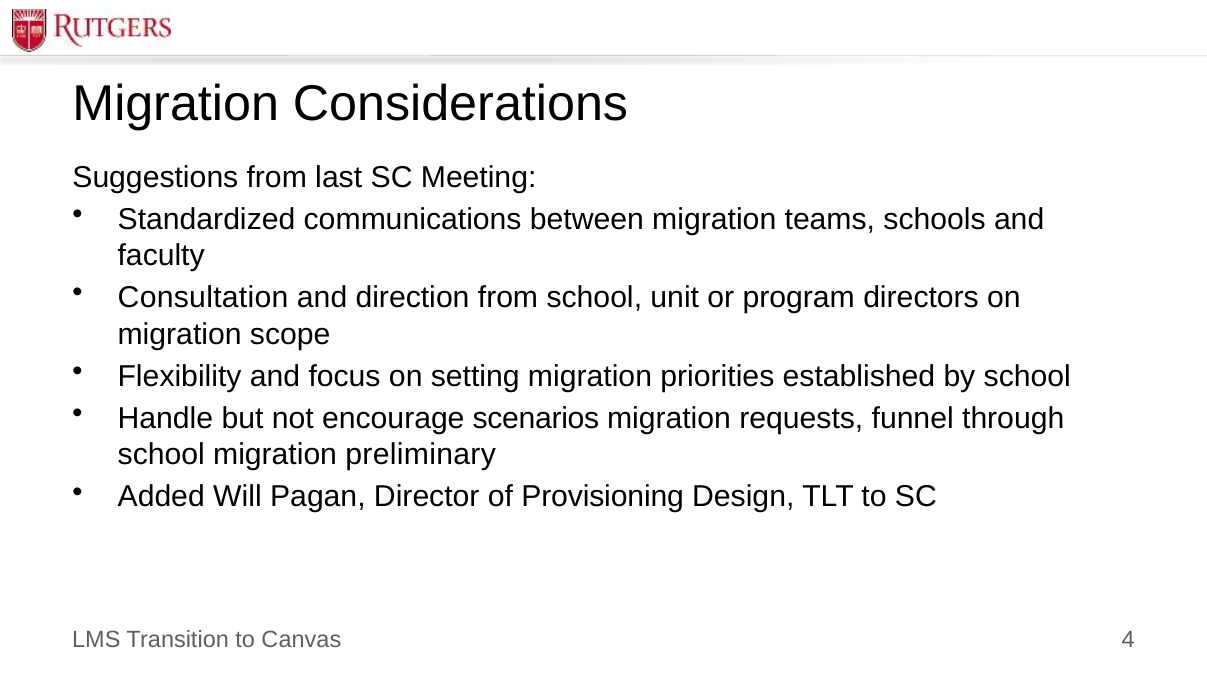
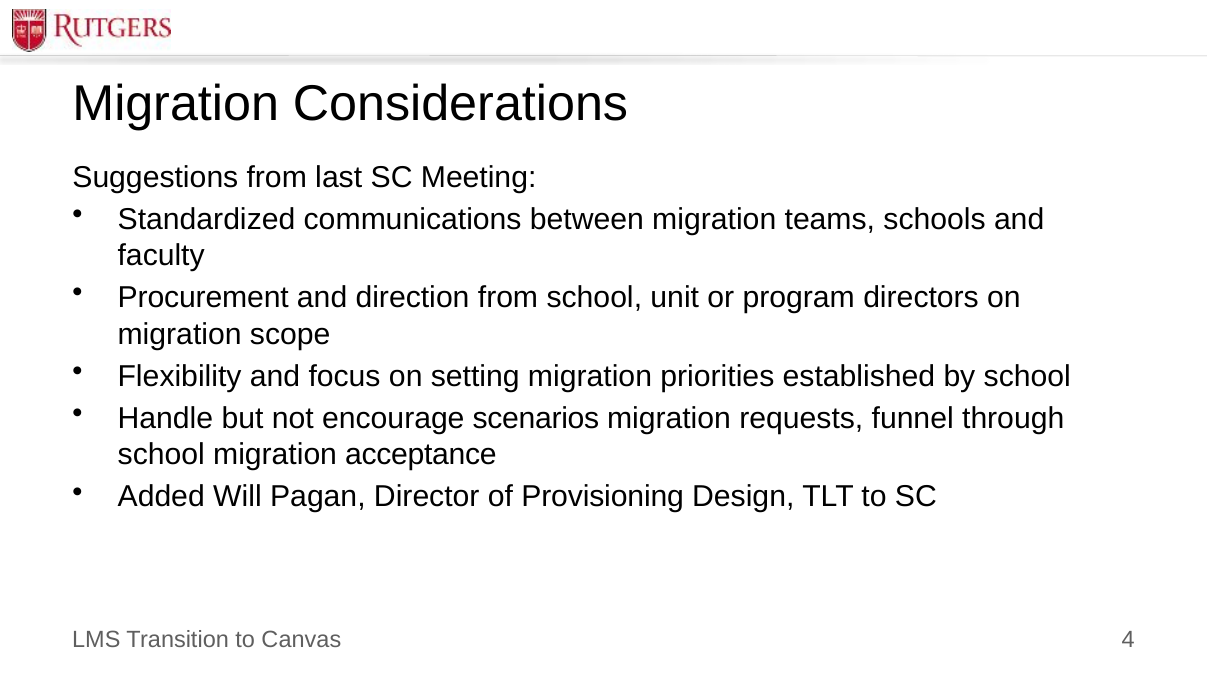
Consultation: Consultation -> Procurement
preliminary: preliminary -> acceptance
